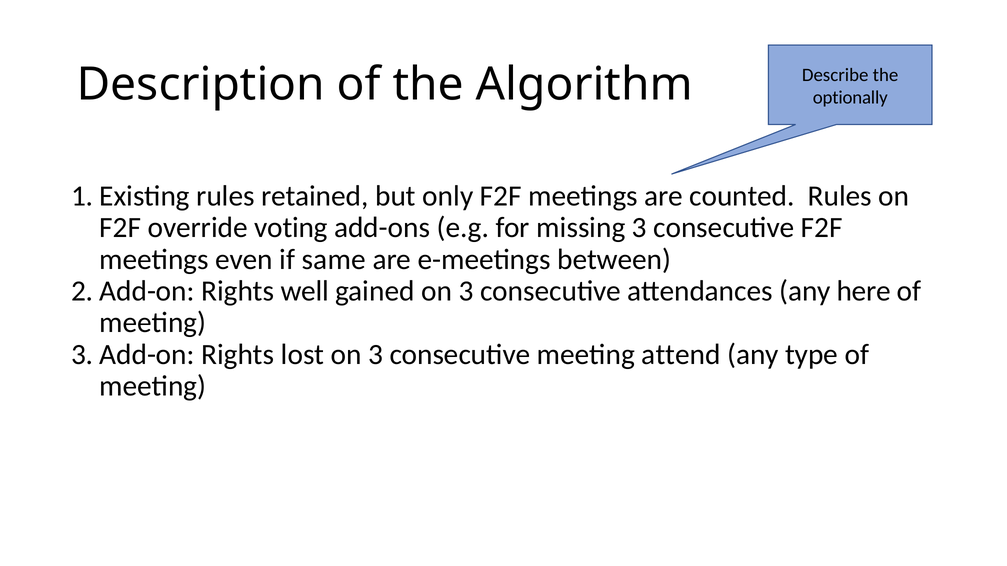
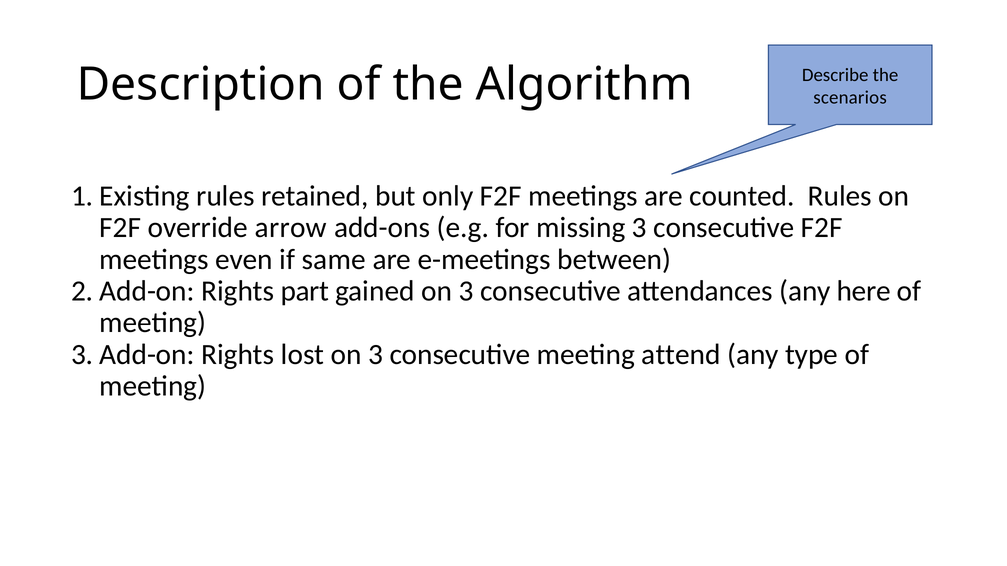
optionally: optionally -> scenarios
voting: voting -> arrow
well: well -> part
